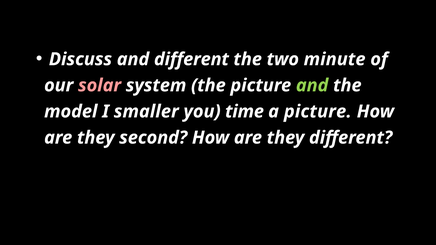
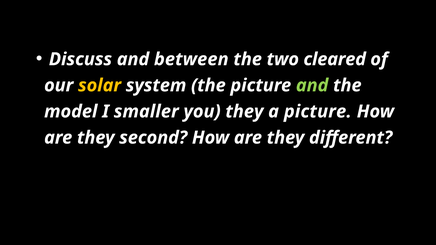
and different: different -> between
minute: minute -> cleared
solar colour: pink -> yellow
you time: time -> they
